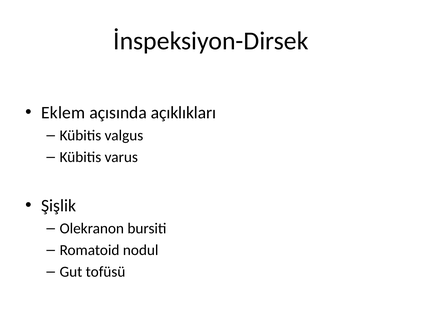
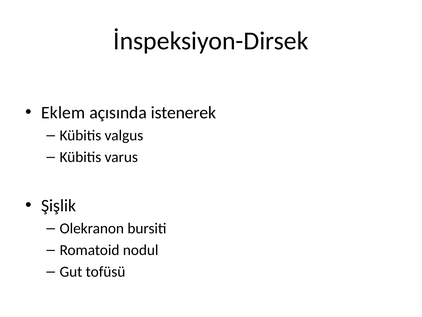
açıklıkları: açıklıkları -> istenerek
